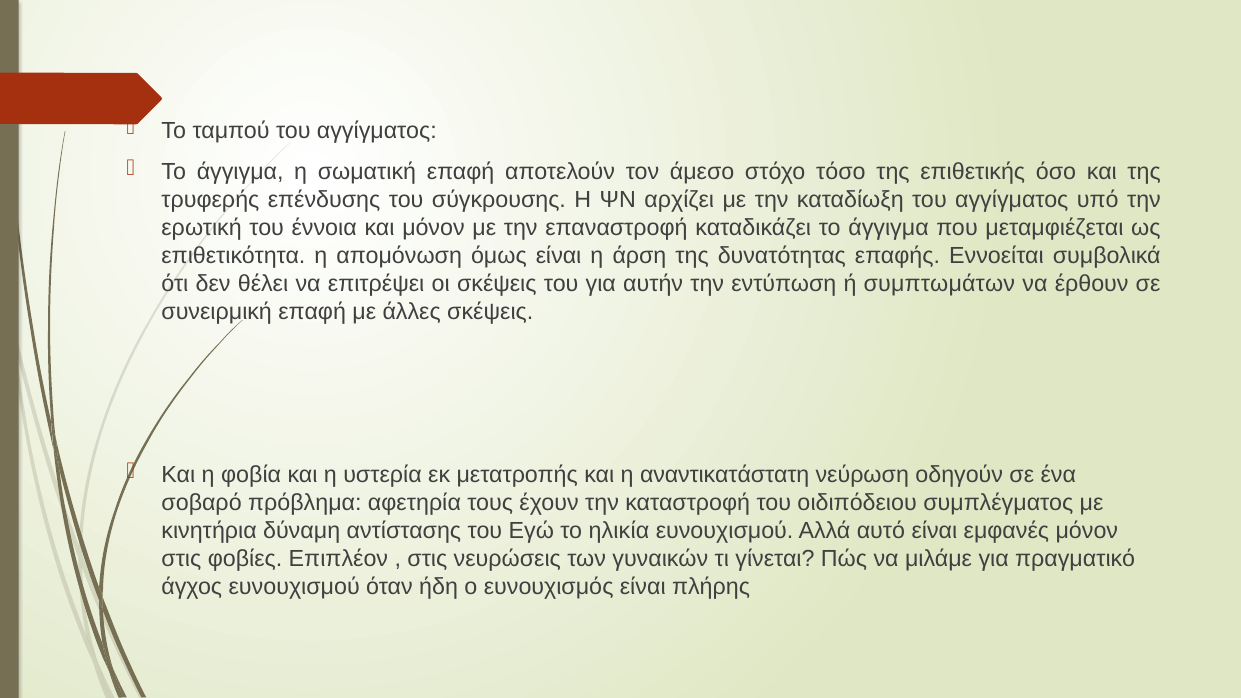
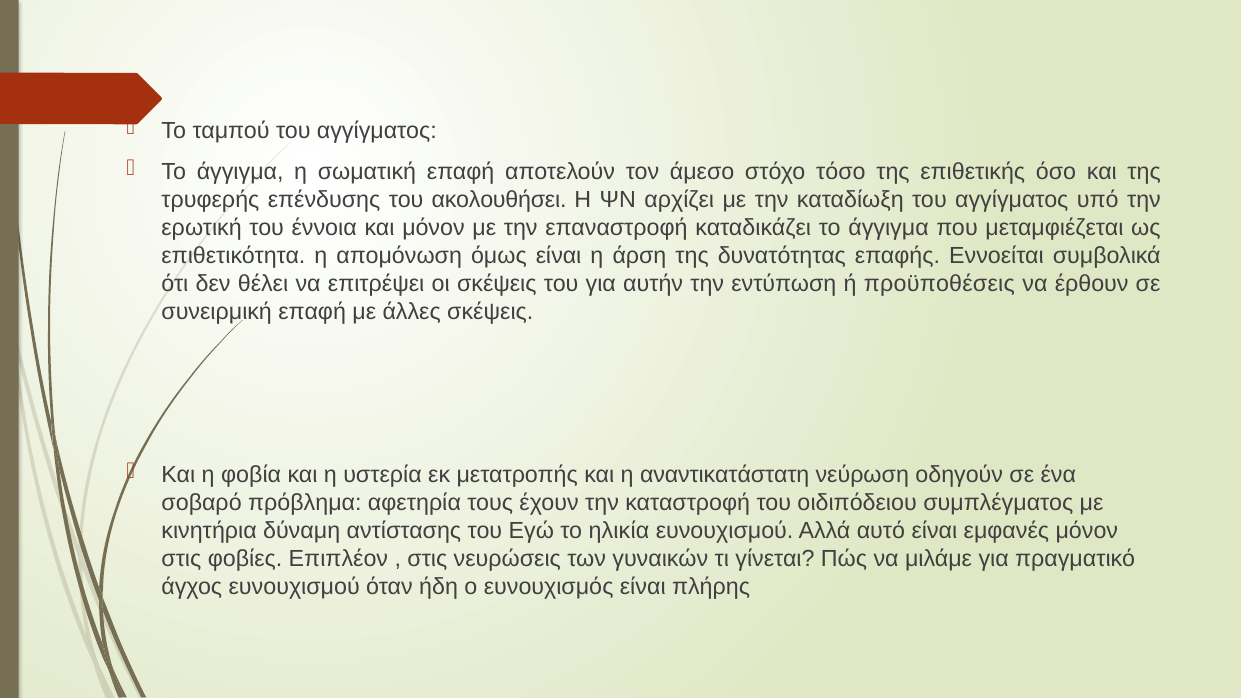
σύγκρουσης: σύγκρουσης -> ακολουθήσει
συμπτωμάτων: συμπτωμάτων -> προϋποθέσεις
